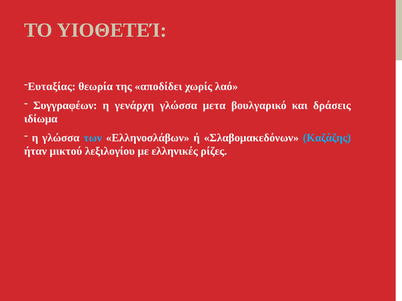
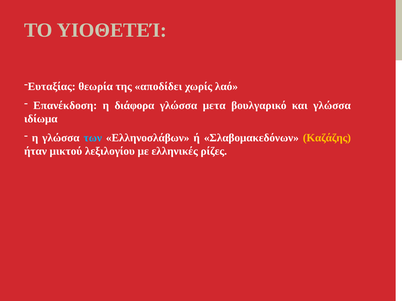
Συγγραφέων: Συγγραφέων -> Επανέκδοση
γενάρχη: γενάρχη -> διάφορα
και δράσεις: δράσεις -> γλώσσα
Καζάζης colour: light blue -> yellow
